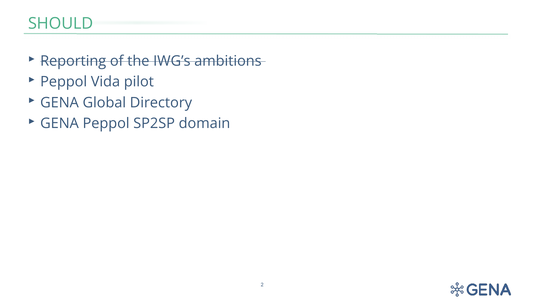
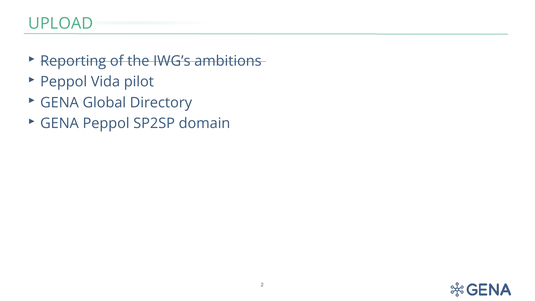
SHOULD: SHOULD -> UPLOAD
